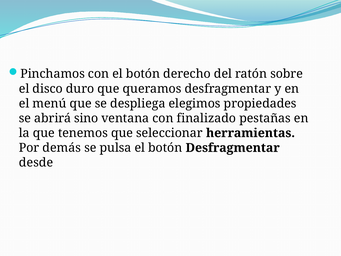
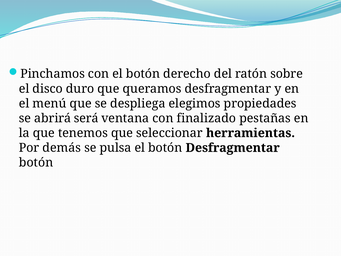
sino: sino -> será
desde at (36, 162): desde -> botón
